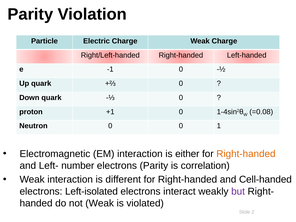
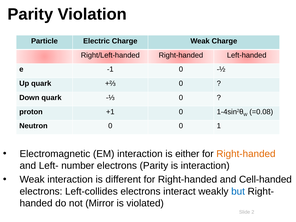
is correlation: correlation -> interaction
Left-isolated: Left-isolated -> Left-collides
but colour: purple -> blue
not Weak: Weak -> Mirror
